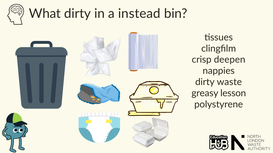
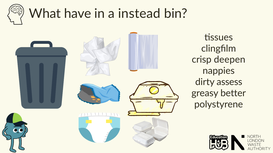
What dirty: dirty -> have
waste: waste -> assess
lesson: lesson -> better
